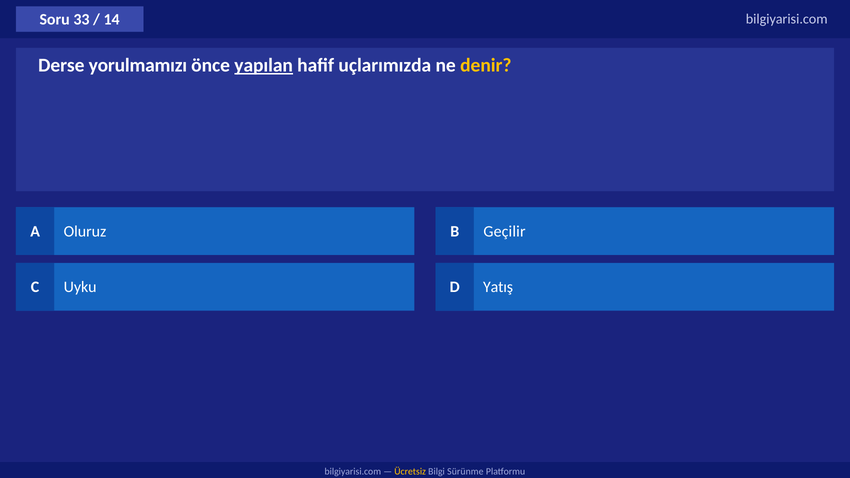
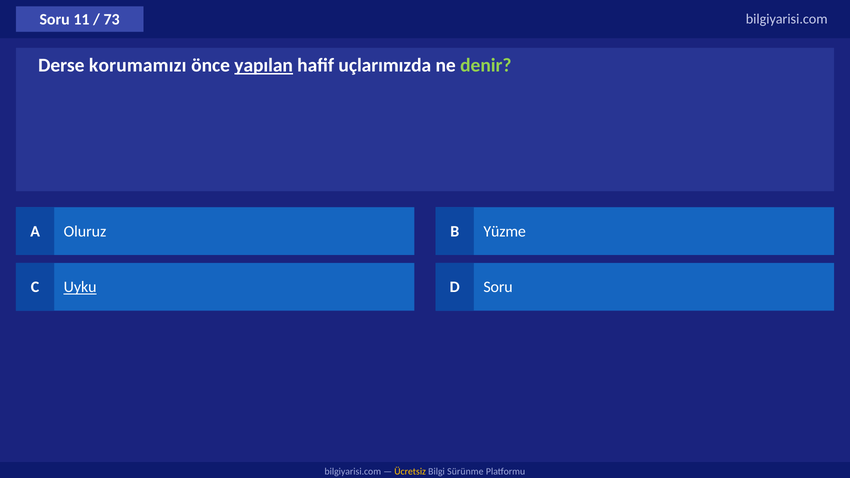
33: 33 -> 11
14: 14 -> 73
yorulmamızı: yorulmamızı -> korumamızı
denir colour: yellow -> light green
Geçilir: Geçilir -> Yüzme
Uyku underline: none -> present
D Yatış: Yatış -> Soru
